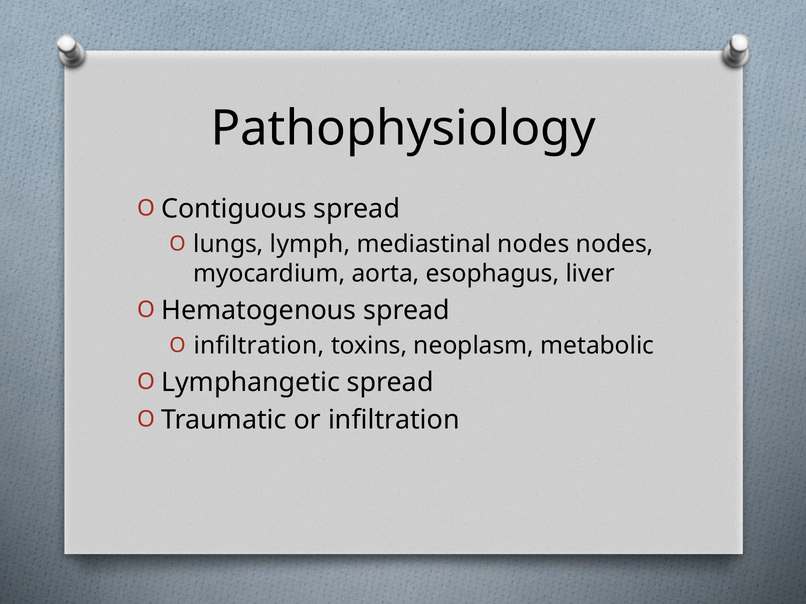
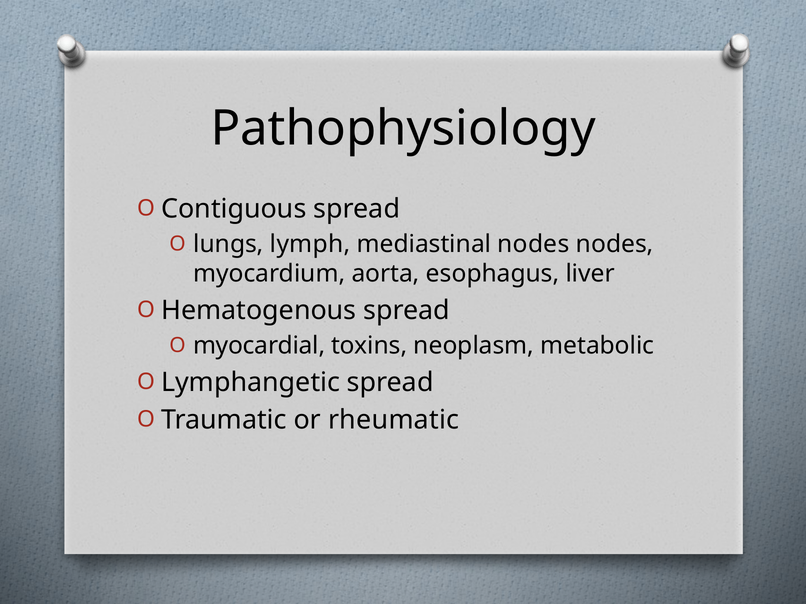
infiltration at (259, 346): infiltration -> myocardial
or infiltration: infiltration -> rheumatic
